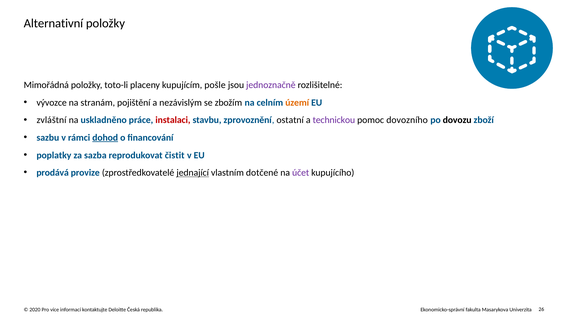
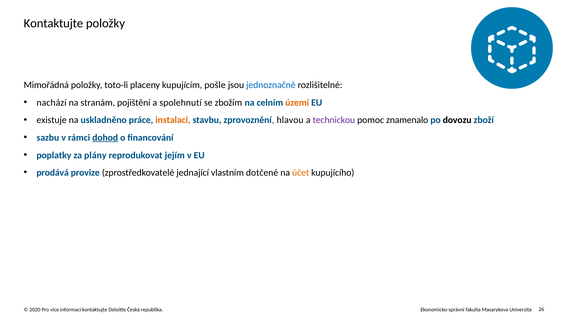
Alternativní at (53, 23): Alternativní -> Kontaktujte
jednoznačně colour: purple -> blue
vývozce: vývozce -> nachází
nezávislým: nezávislým -> spolehnutí
zvláštní: zvláštní -> existuje
instalaci colour: red -> orange
ostatní: ostatní -> hlavou
dovozního: dovozního -> znamenalo
sazba: sazba -> plány
čistit: čistit -> jejím
jednající underline: present -> none
účet colour: purple -> orange
